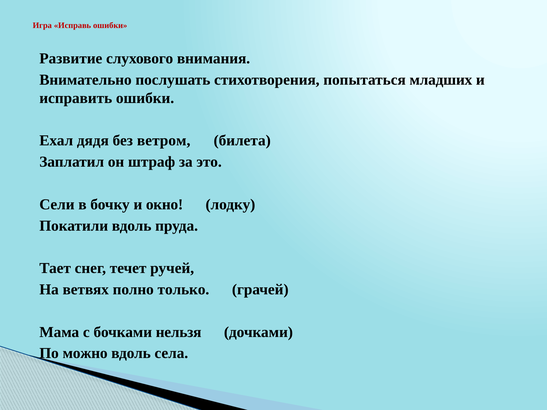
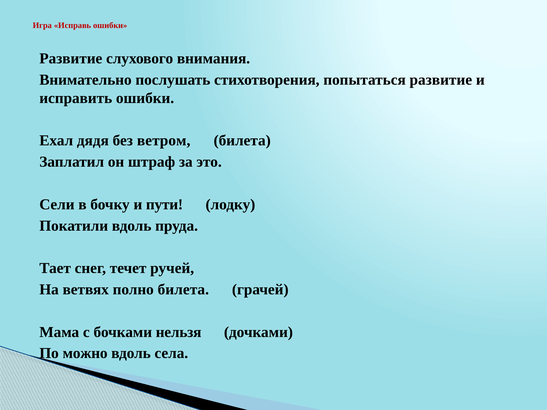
попытаться младших: младших -> развитие
окно: окно -> пути
полно только: только -> билета
